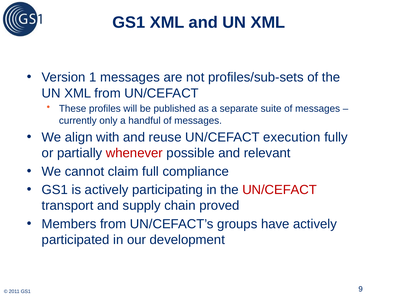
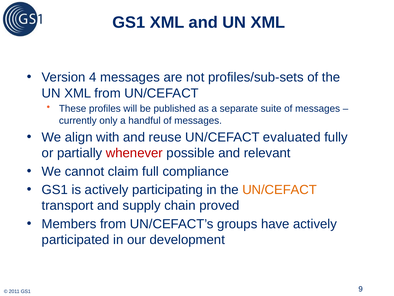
1: 1 -> 4
execution: execution -> evaluated
UN/CEFACT at (280, 190) colour: red -> orange
